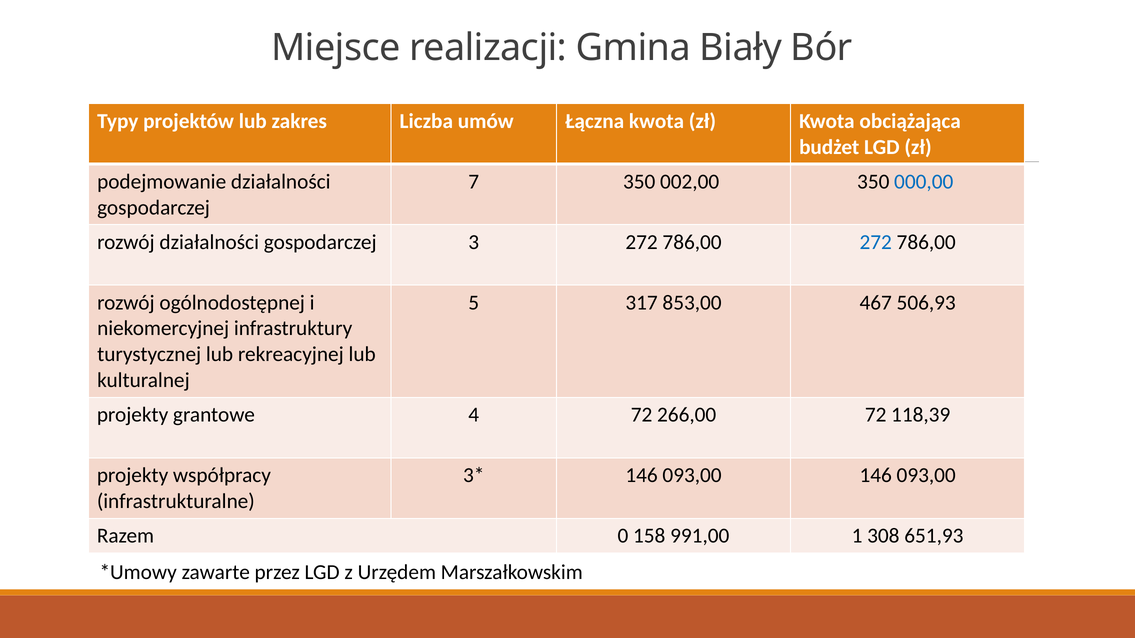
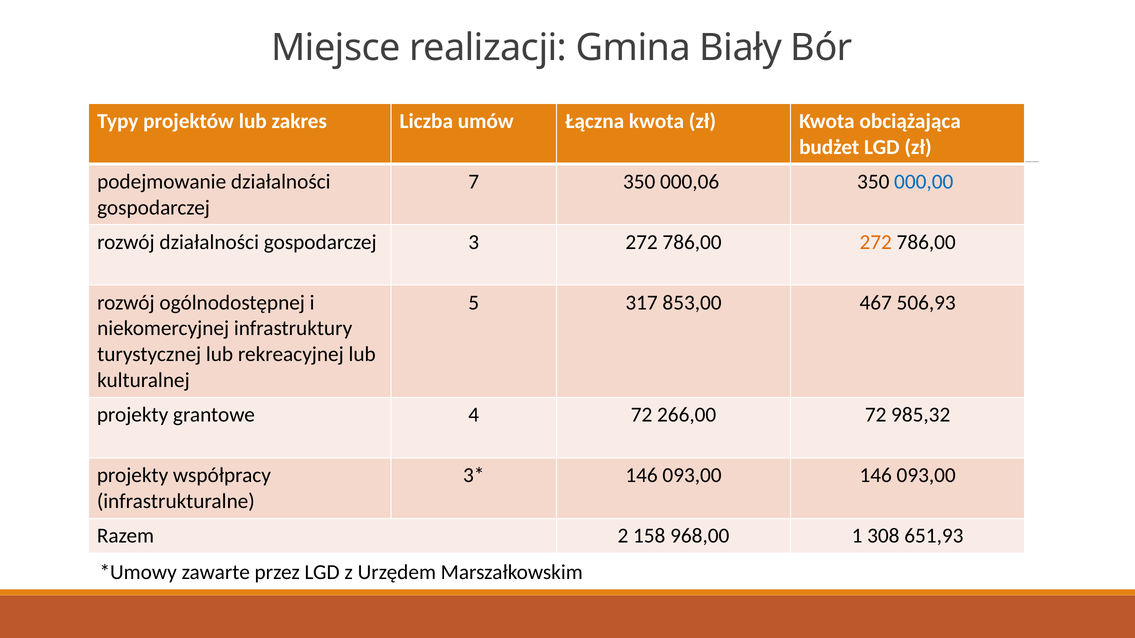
002,00: 002,00 -> 000,06
272 at (876, 242) colour: blue -> orange
118,39: 118,39 -> 985,32
0: 0 -> 2
991,00: 991,00 -> 968,00
